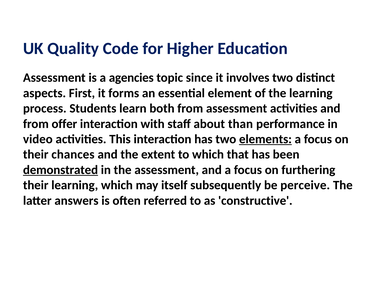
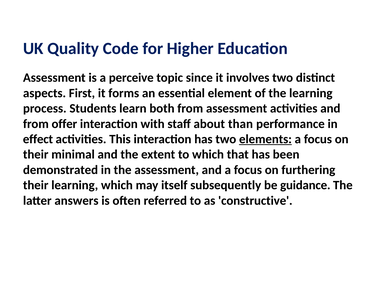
agencies: agencies -> perceive
video: video -> effect
chances: chances -> minimal
demonstrated underline: present -> none
perceive: perceive -> guidance
